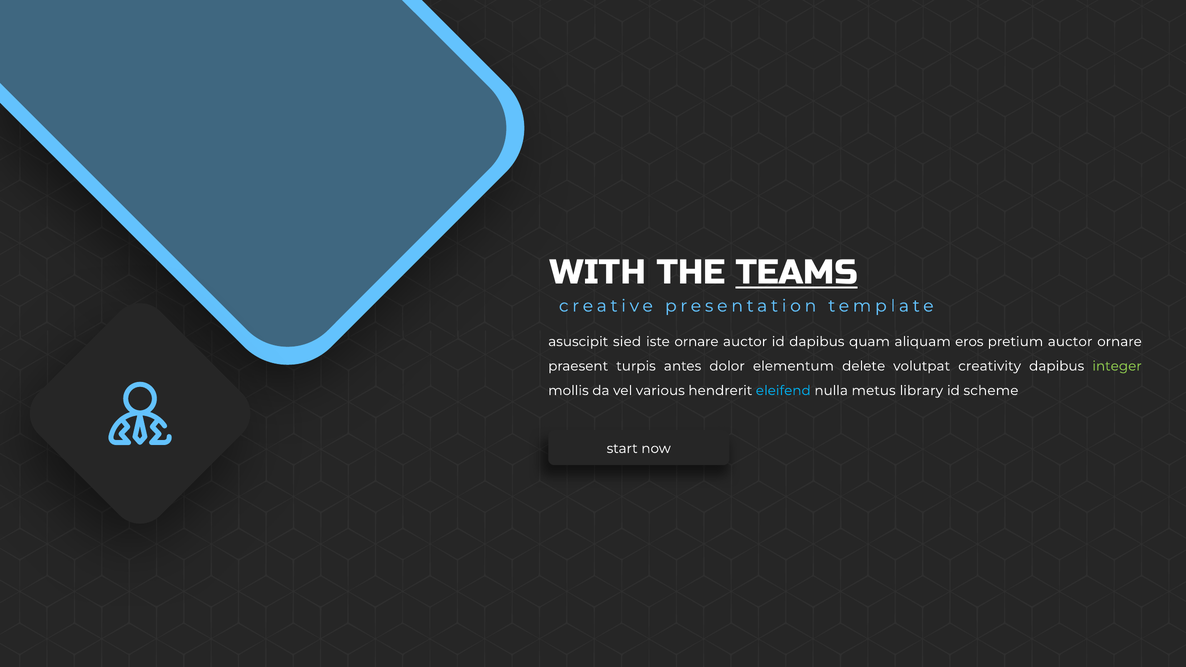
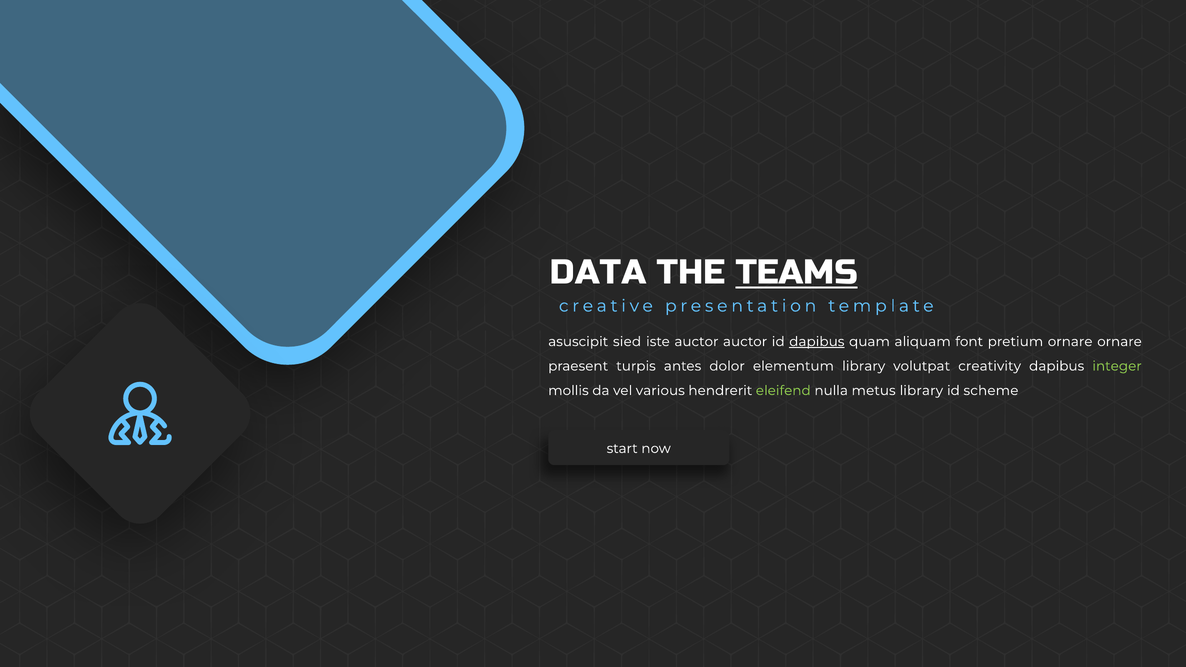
WITH: WITH -> DATA
iste ornare: ornare -> auctor
dapibus at (817, 342) underline: none -> present
eros: eros -> font
pretium auctor: auctor -> ornare
elementum delete: delete -> library
eleifend colour: light blue -> light green
